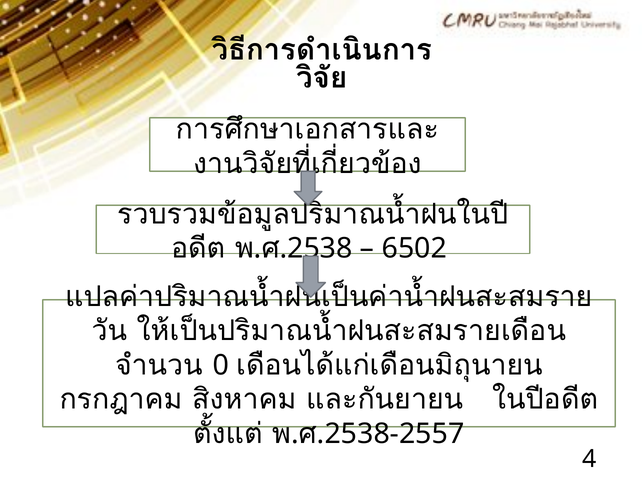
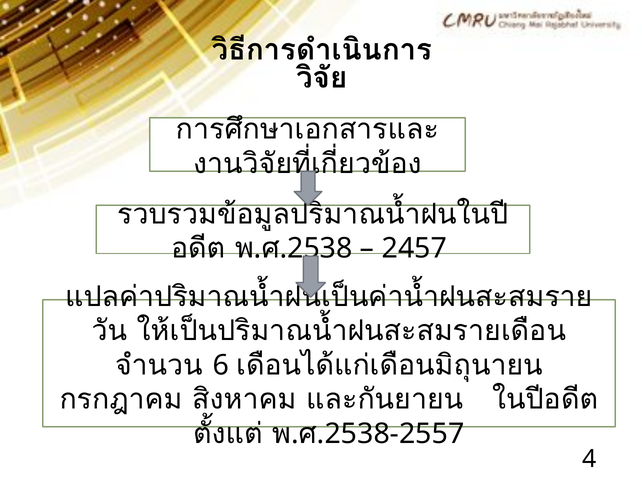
6502: 6502 -> 2457
0: 0 -> 6
